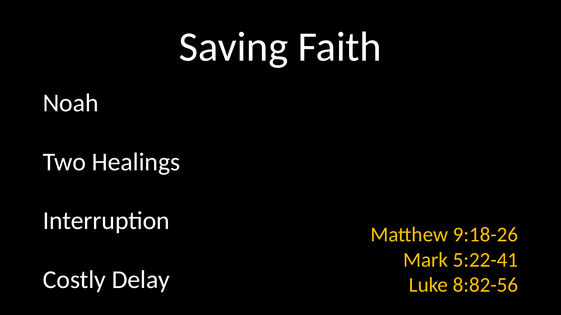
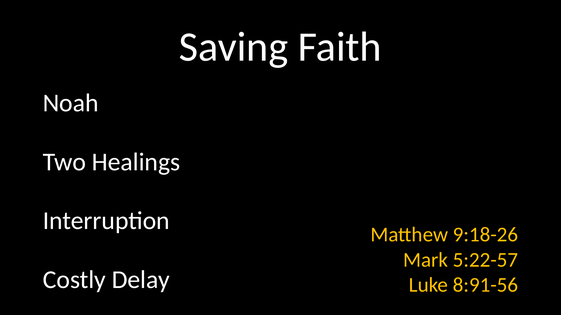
5:22-41: 5:22-41 -> 5:22-57
8:82-56: 8:82-56 -> 8:91-56
